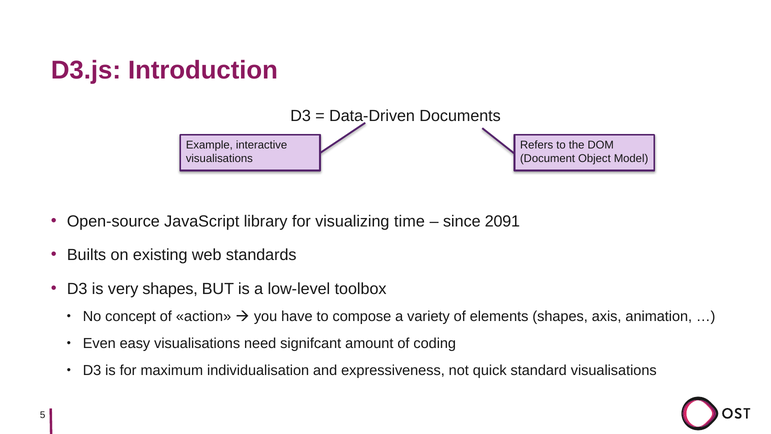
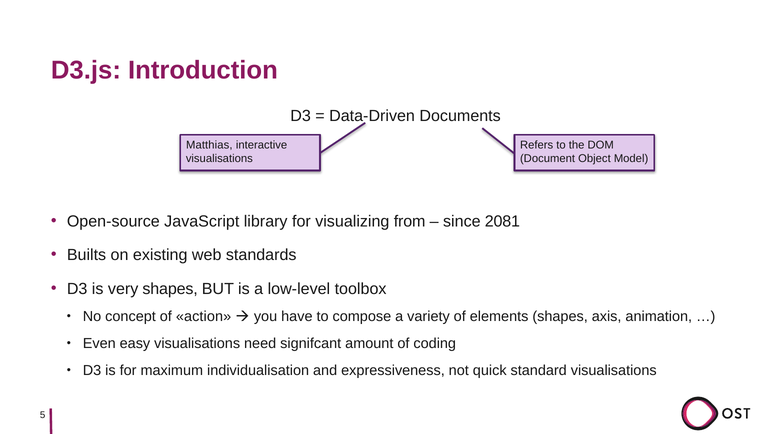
Example: Example -> Matthias
time: time -> from
2091: 2091 -> 2081
